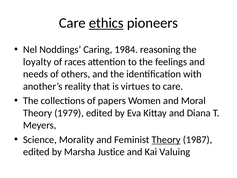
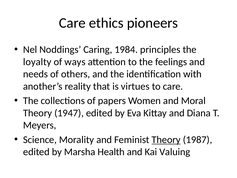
ethics underline: present -> none
reasoning: reasoning -> principles
races: races -> ways
1979: 1979 -> 1947
Justice: Justice -> Health
